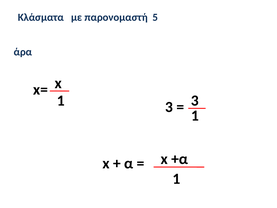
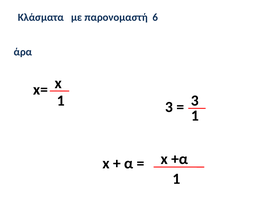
5: 5 -> 6
